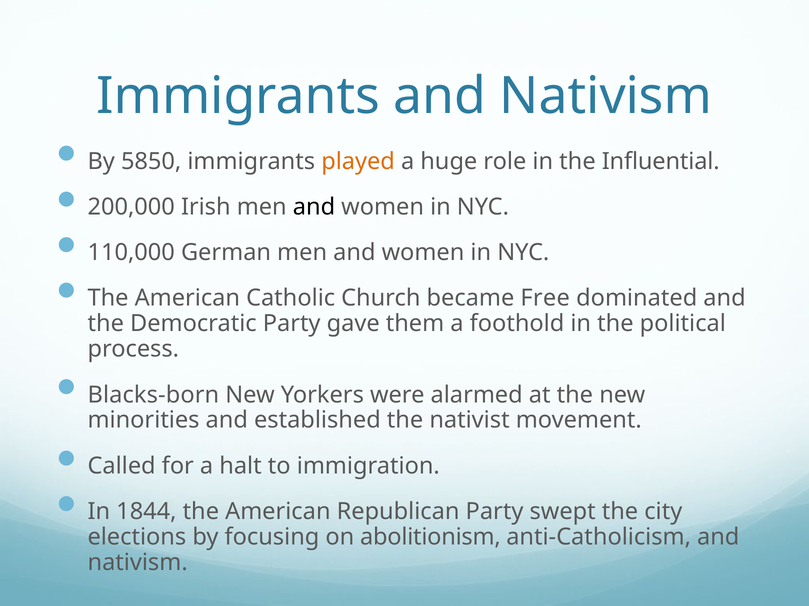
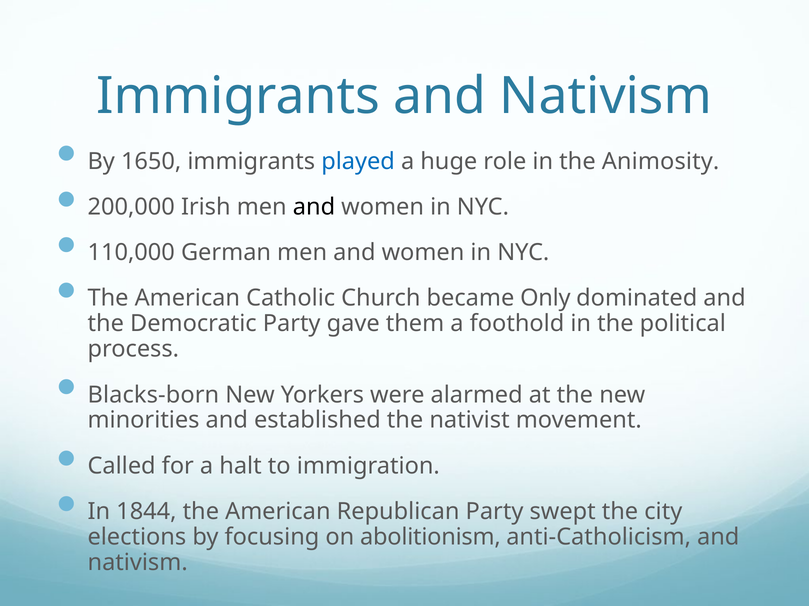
5850: 5850 -> 1650
played colour: orange -> blue
Influential: Influential -> Animosity
Free: Free -> Only
